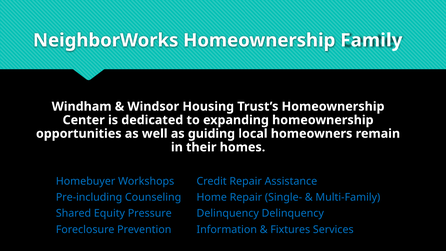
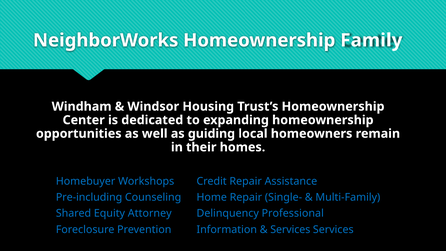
Pressure: Pressure -> Attorney
Delinquency Delinquency: Delinquency -> Professional
Fixtures at (290, 229): Fixtures -> Services
